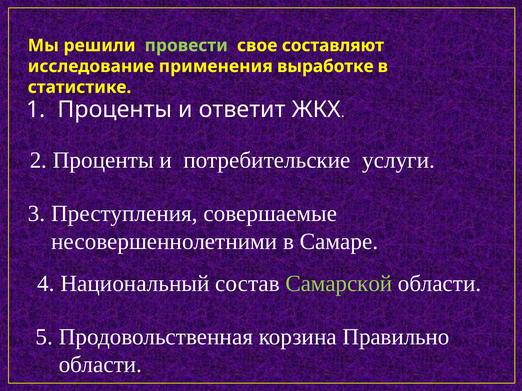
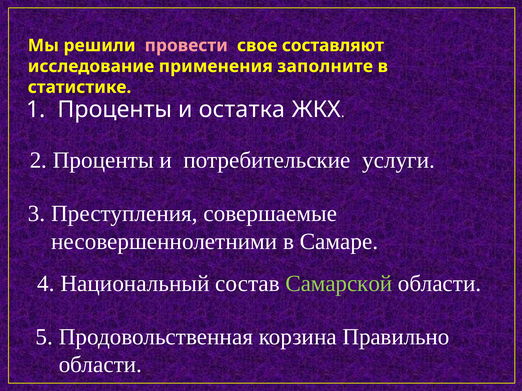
провести colour: light green -> pink
выработке: выработке -> заполните
ответит: ответит -> остатка
